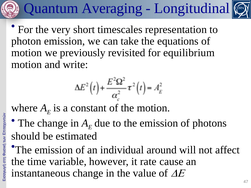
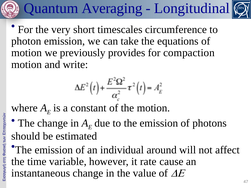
representation: representation -> circumference
revisited: revisited -> provides
equilibrium: equilibrium -> compaction
